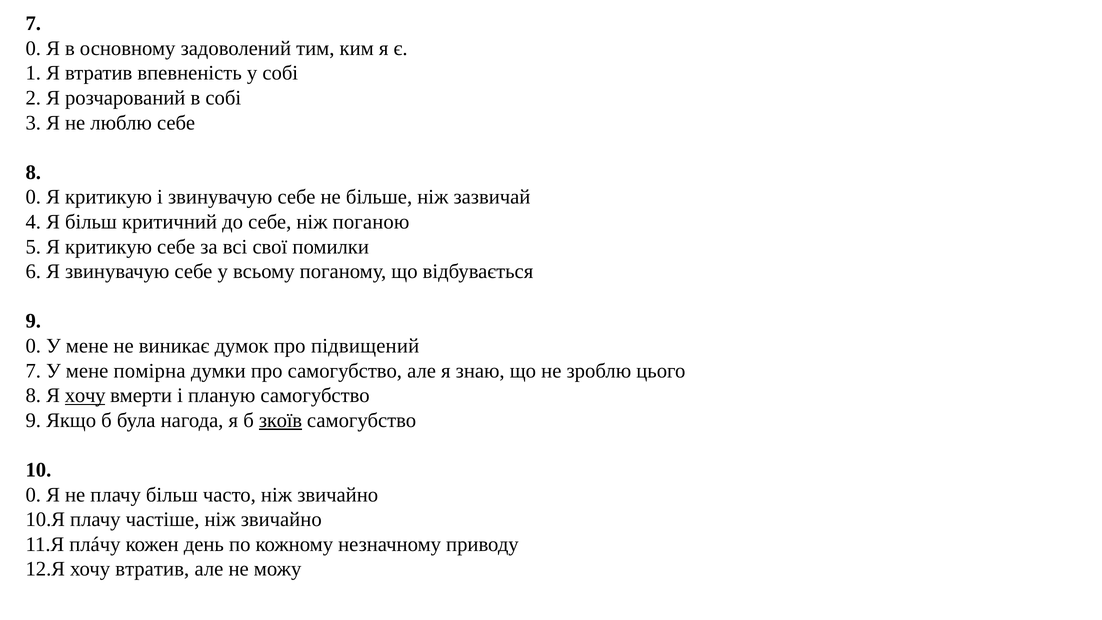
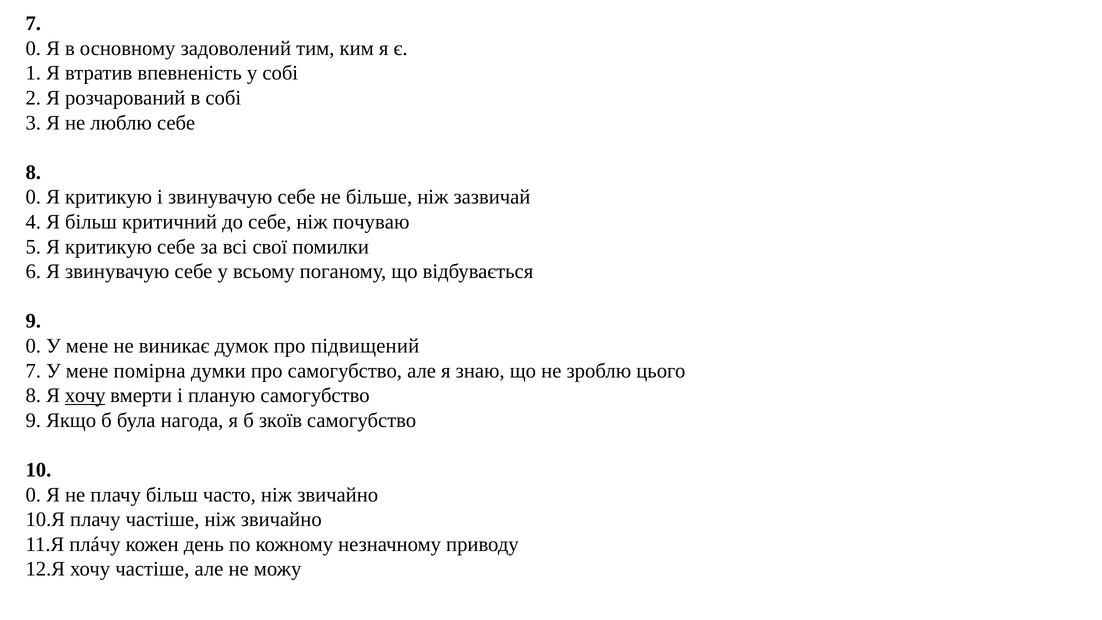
поганою: поганою -> почуваю
зкоїв underline: present -> none
хочу втратив: втратив -> частіше
